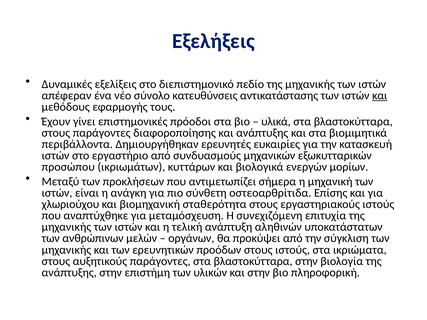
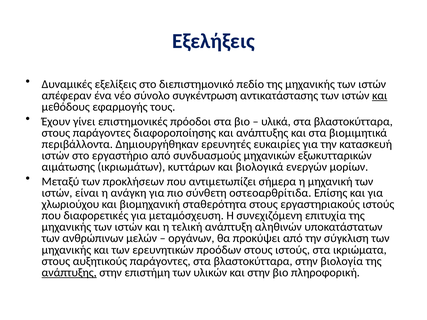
κατευθύνσεις: κατευθύνσεις -> συγκέντρωση
προσώπου: προσώπου -> αιμάτωσης
αναπτύχθηκε: αναπτύχθηκε -> διαφορετικές
ανάπτυξης at (69, 273) underline: none -> present
